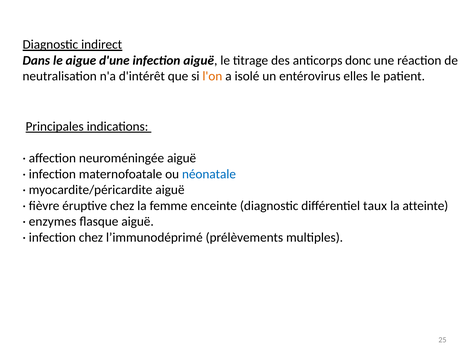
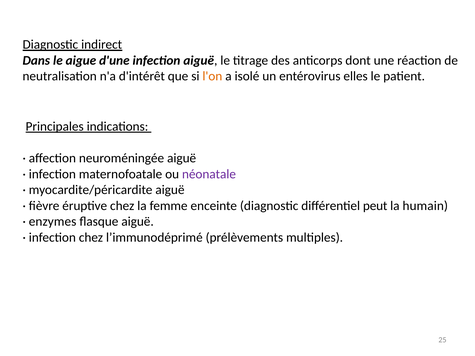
donc: donc -> dont
néonatale colour: blue -> purple
taux: taux -> peut
atteinte: atteinte -> humain
